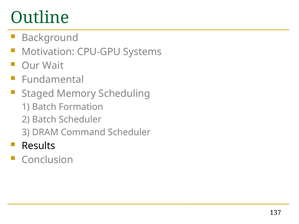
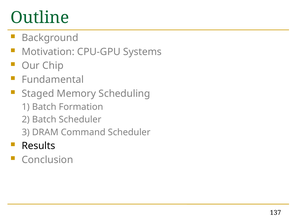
Wait: Wait -> Chip
